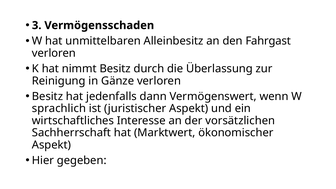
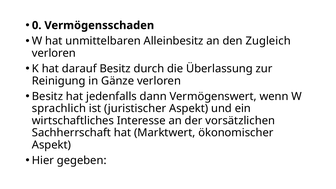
3: 3 -> 0
Fahrgast: Fahrgast -> Zugleich
nimmt: nimmt -> darauf
